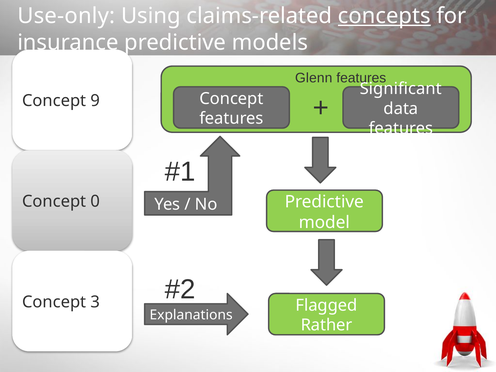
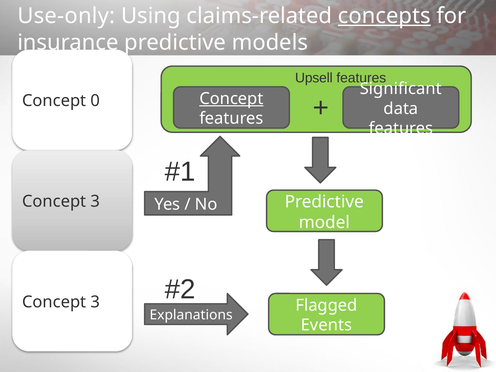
Glenn: Glenn -> Upsell
Concept at (231, 99) underline: none -> present
9: 9 -> 0
0 at (95, 201): 0 -> 3
Rather: Rather -> Events
